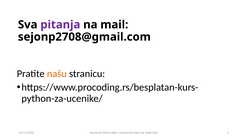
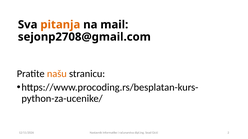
pitanja colour: purple -> orange
